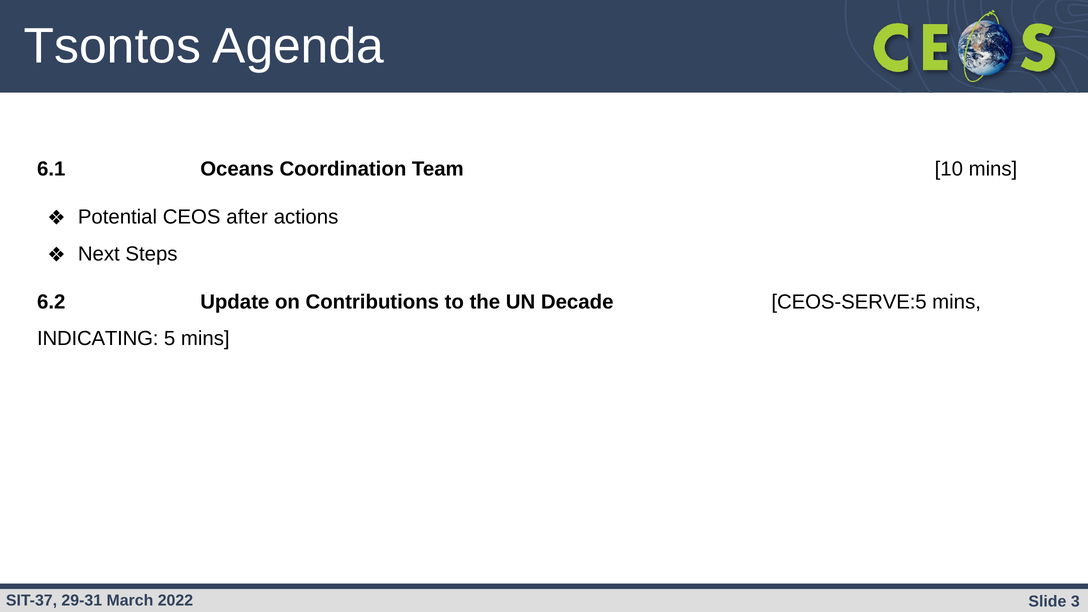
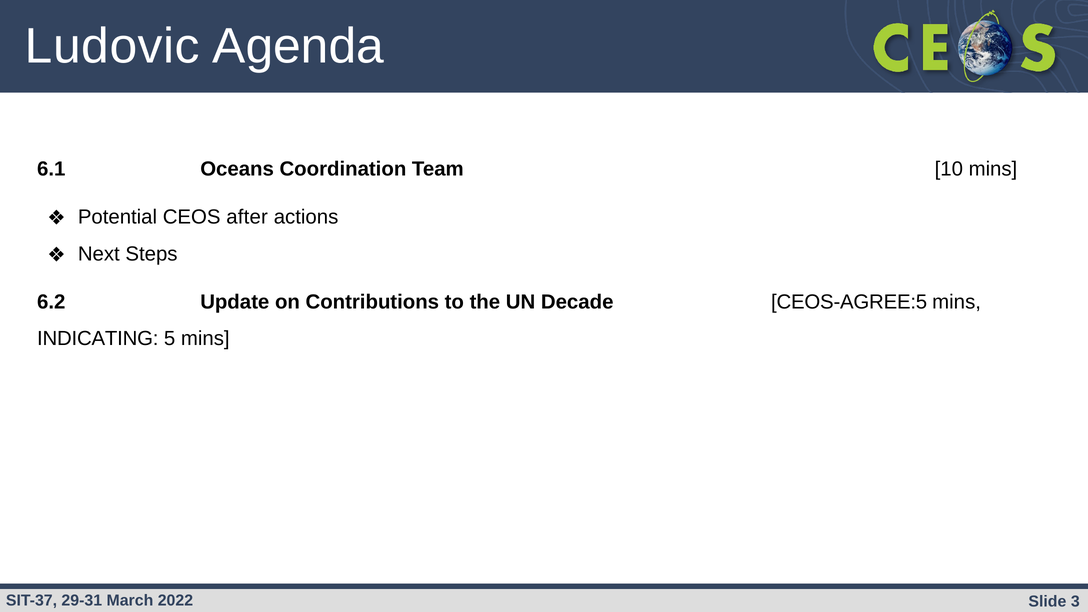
Tsontos: Tsontos -> Ludovic
CEOS-SERVE:5: CEOS-SERVE:5 -> CEOS-AGREE:5
